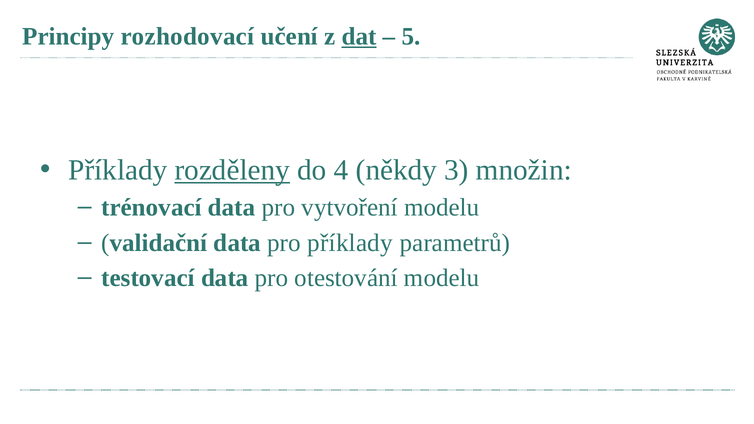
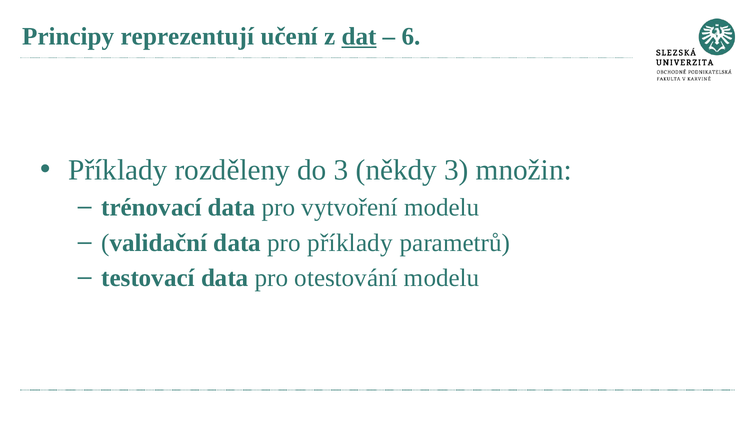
rozhodovací: rozhodovací -> reprezentují
5: 5 -> 6
rozděleny underline: present -> none
do 4: 4 -> 3
